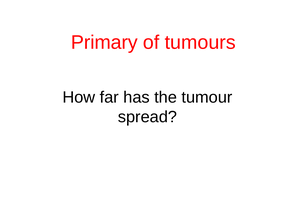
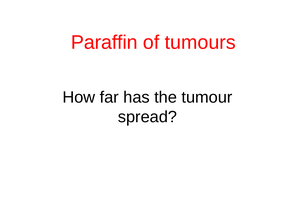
Primary: Primary -> Paraffin
